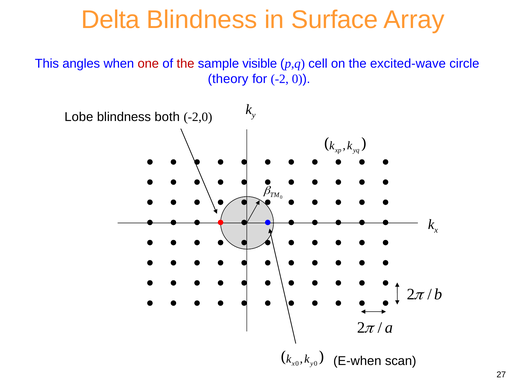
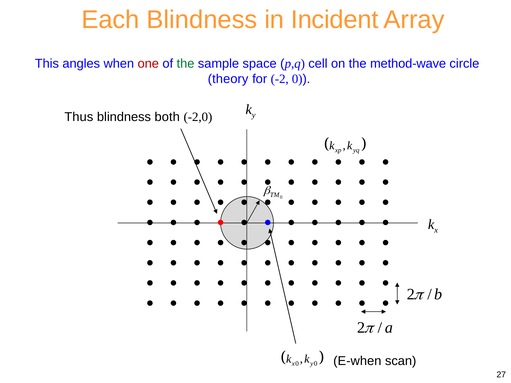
Delta: Delta -> Each
Surface: Surface -> Incident
the at (186, 64) colour: red -> green
visible: visible -> space
excited-wave: excited-wave -> method-wave
Lobe: Lobe -> Thus
